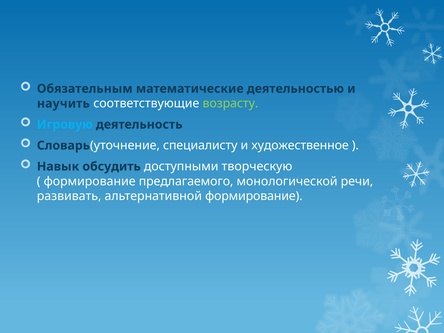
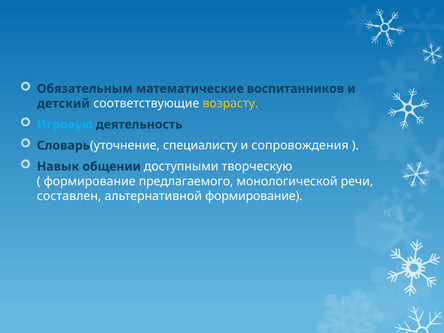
деятельностью: деятельностью -> воспитанников
научить: научить -> детский
возрасту colour: light green -> yellow
художественное: художественное -> сопровождения
обсудить: обсудить -> общении
развивать: развивать -> составлен
